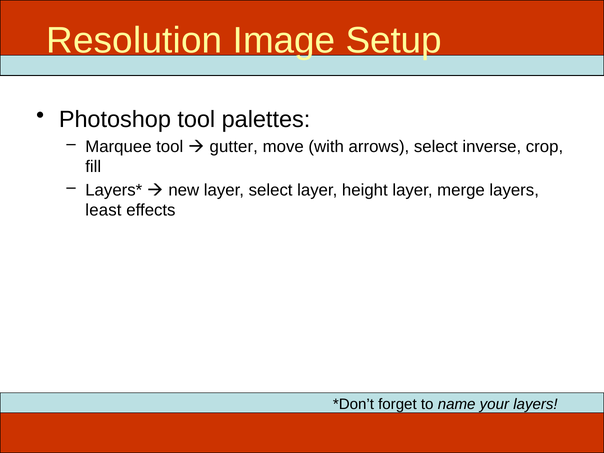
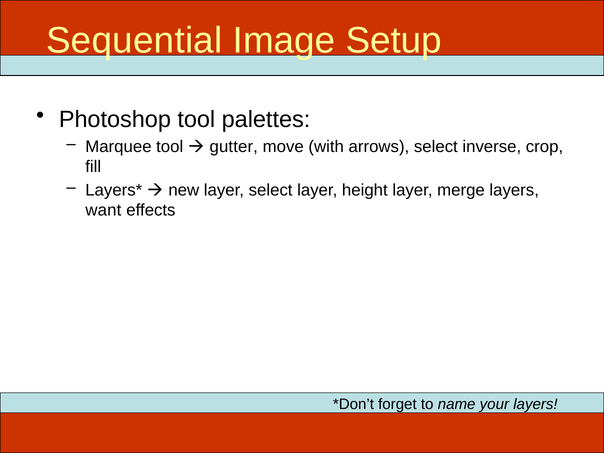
Resolution: Resolution -> Sequential
least: least -> want
